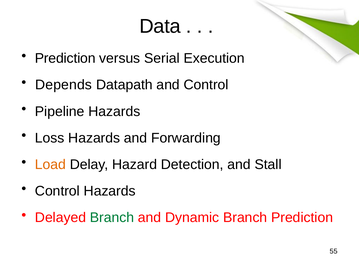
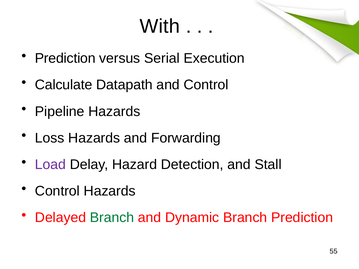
Data: Data -> With
Depends: Depends -> Calculate
Load colour: orange -> purple
